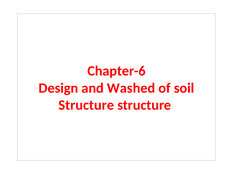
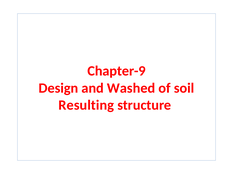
Chapter-6: Chapter-6 -> Chapter-9
Structure at (86, 105): Structure -> Resulting
